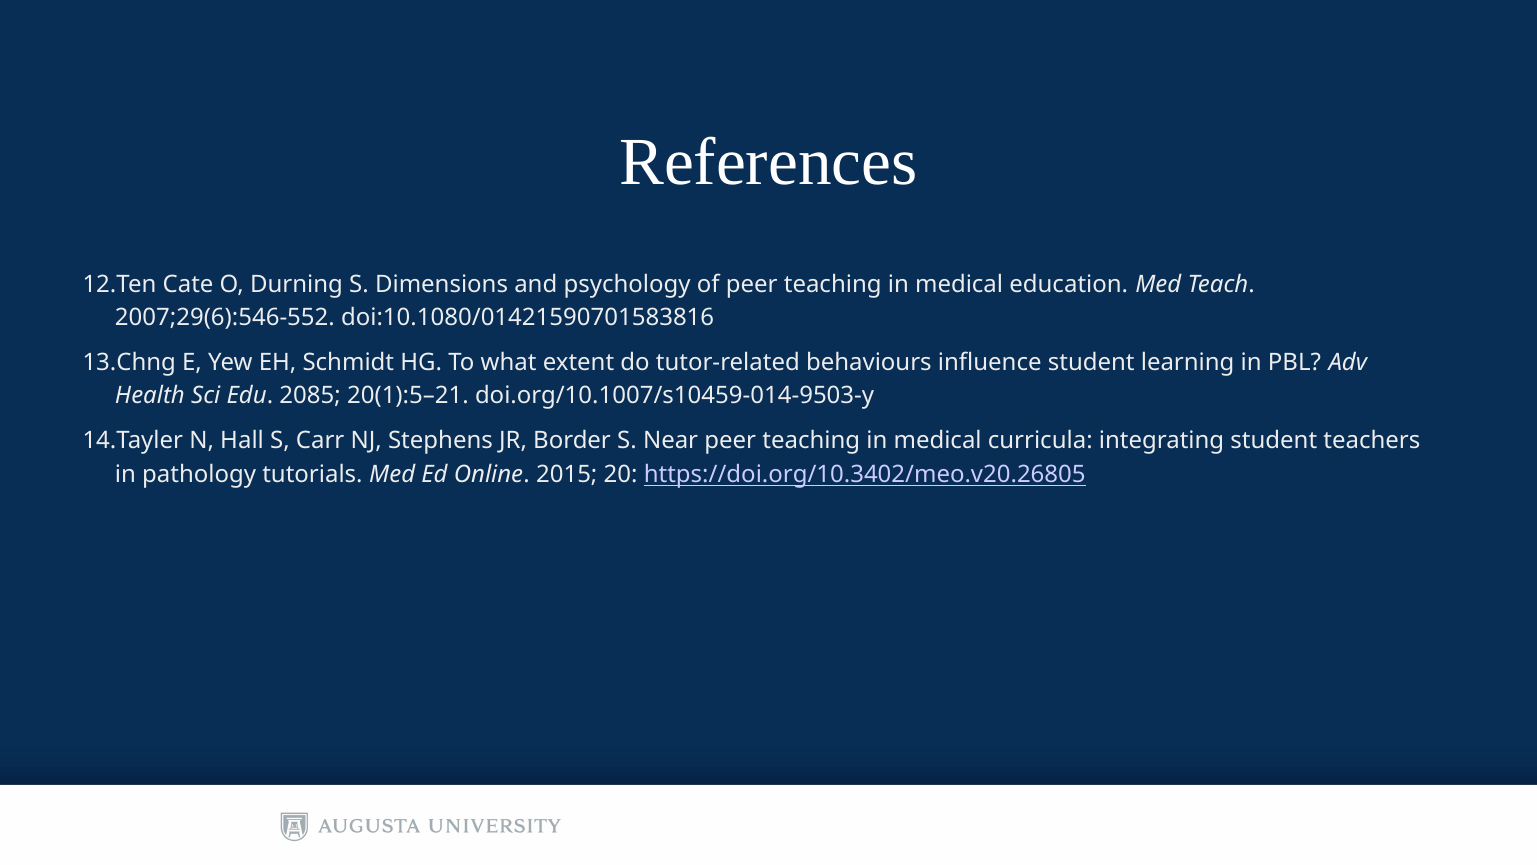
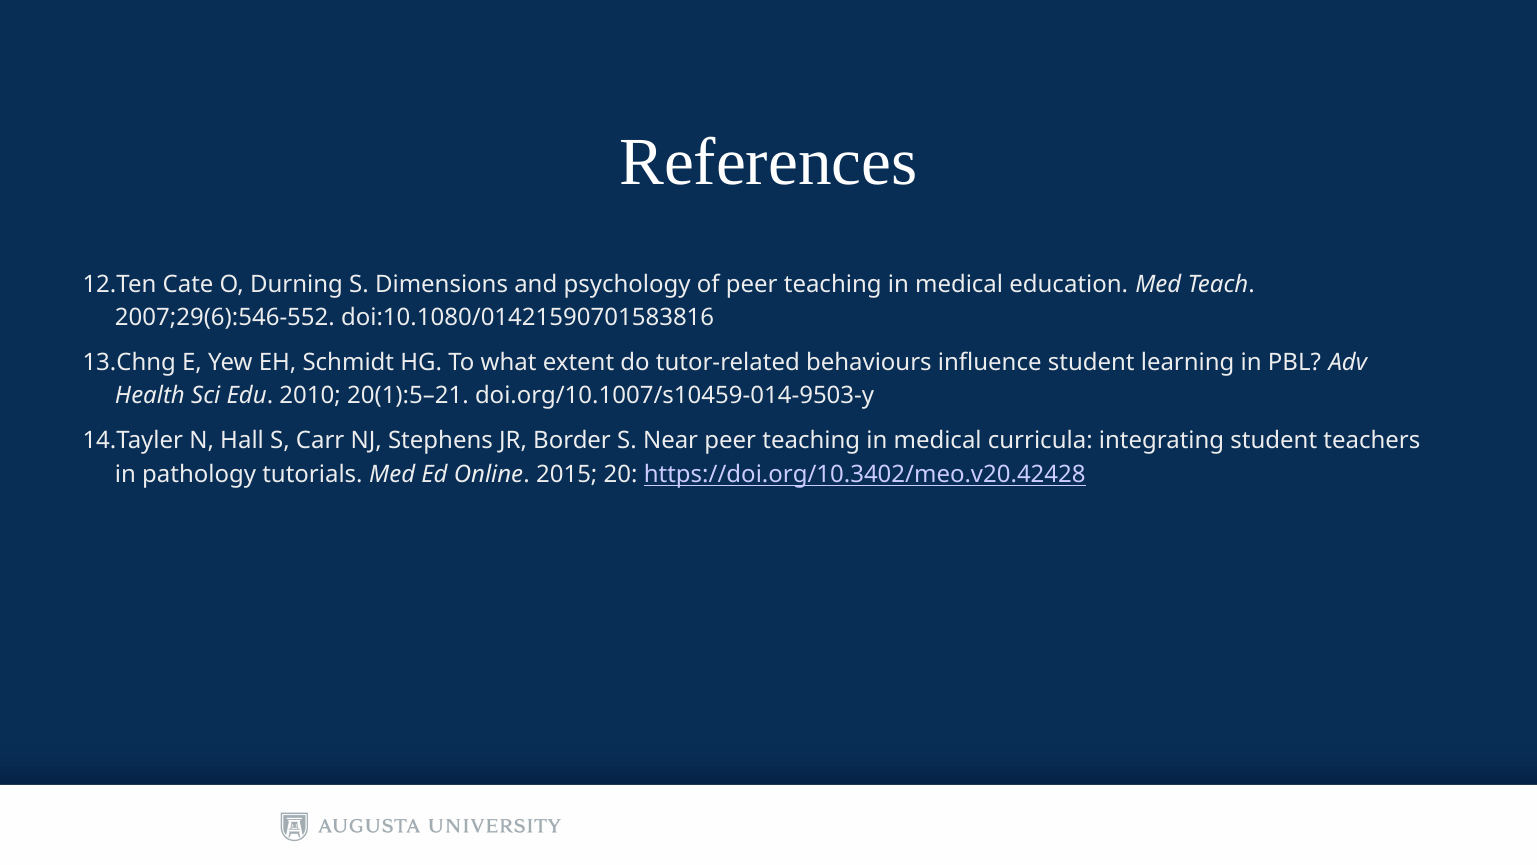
2085: 2085 -> 2010
https://doi.org/10.3402/meo.v20.26805: https://doi.org/10.3402/meo.v20.26805 -> https://doi.org/10.3402/meo.v20.42428
